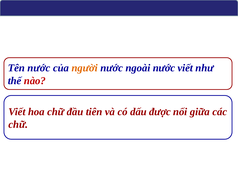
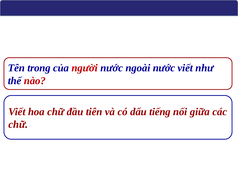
Tên nước: nước -> trong
người colour: orange -> red
được: được -> tiếng
